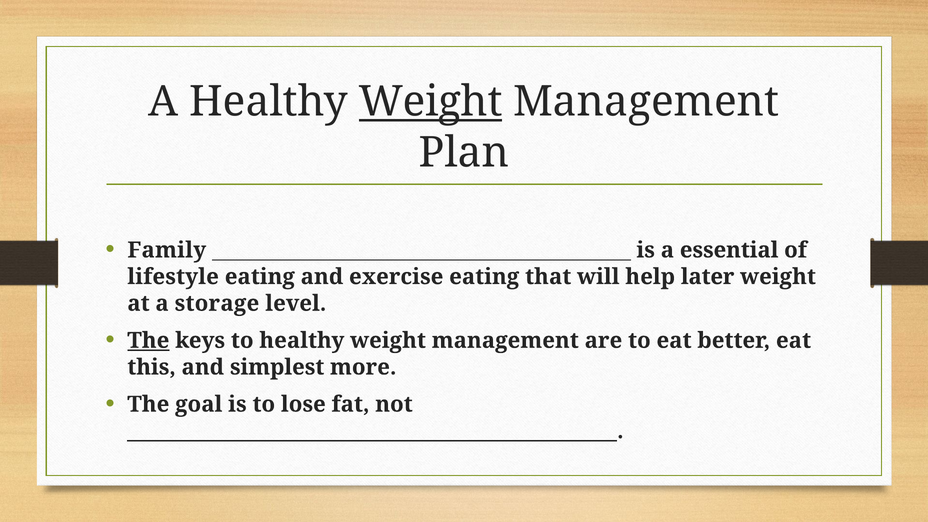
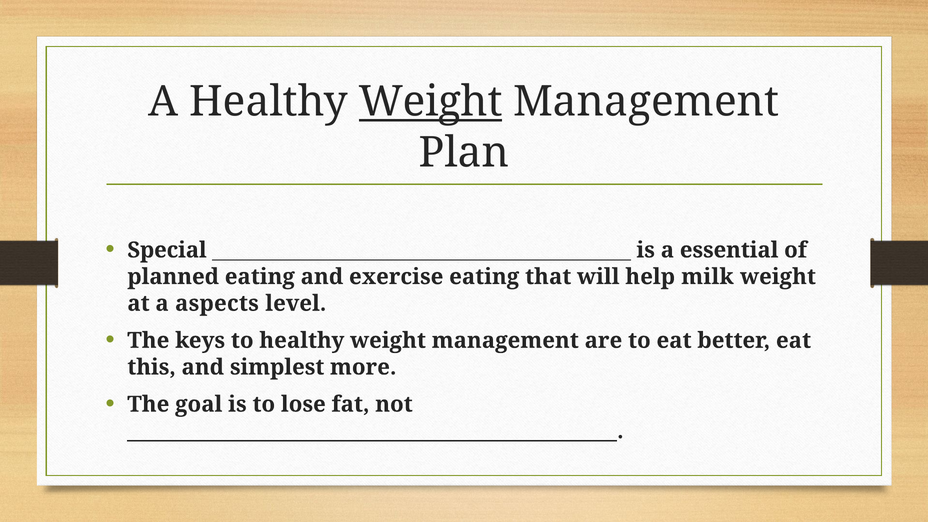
Family: Family -> Special
lifestyle: lifestyle -> planned
later: later -> milk
storage: storage -> aspects
The at (148, 341) underline: present -> none
